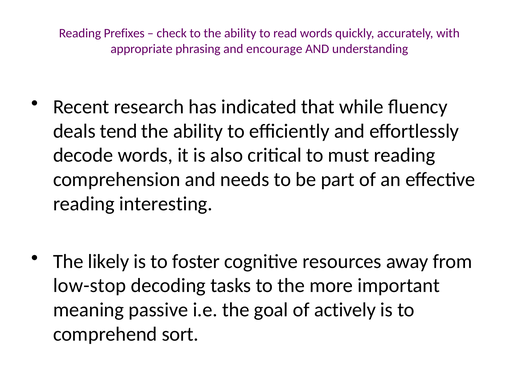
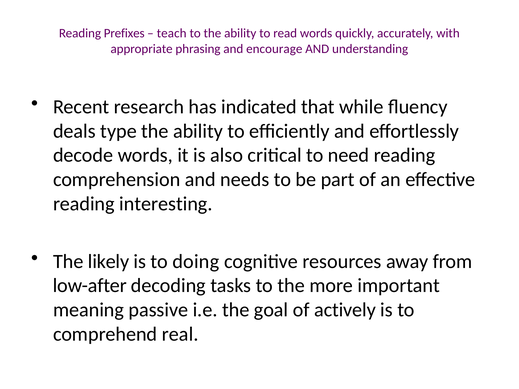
check: check -> teach
tend: tend -> type
must: must -> need
foster: foster -> doing
low-stop: low-stop -> low-after
sort: sort -> real
